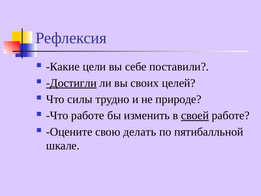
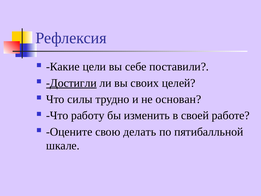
природе: природе -> основан
Что работе: работе -> работу
своей underline: present -> none
